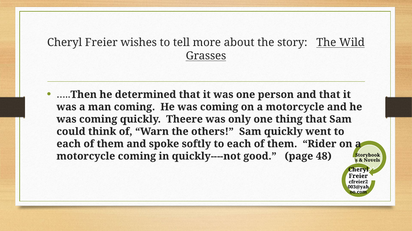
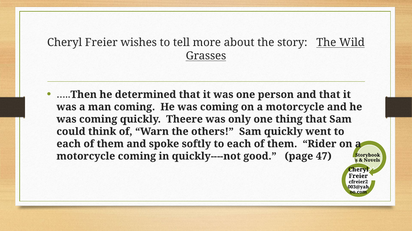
48: 48 -> 47
